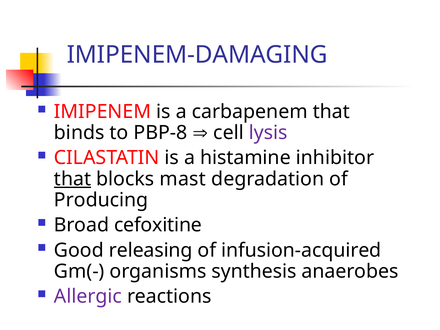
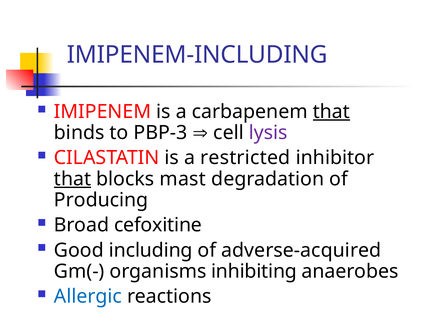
IMIPENEM-DAMAGING: IMIPENEM-DAMAGING -> IMIPENEM-INCLUDING
that at (331, 112) underline: none -> present
PBP-8: PBP-8 -> PBP-3
histamine: histamine -> restricted
releasing: releasing -> including
infusion-acquired: infusion-acquired -> adverse-acquired
synthesis: synthesis -> inhibiting
Allergic colour: purple -> blue
